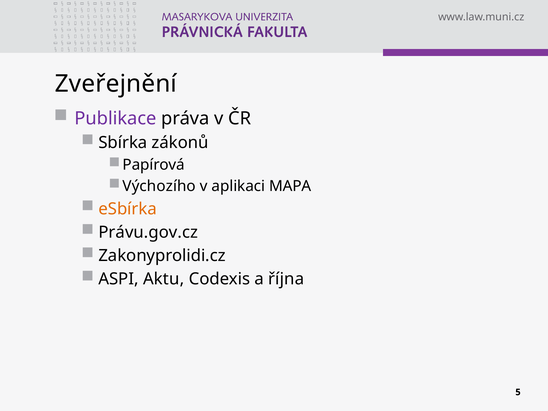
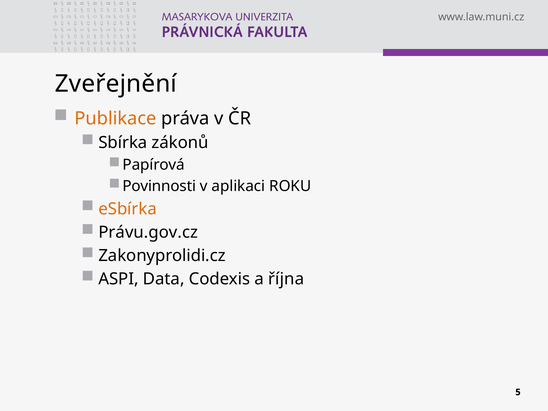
Publikace colour: purple -> orange
Výchozího: Výchozího -> Povinnosti
MAPA: MAPA -> ROKU
Aktu: Aktu -> Data
